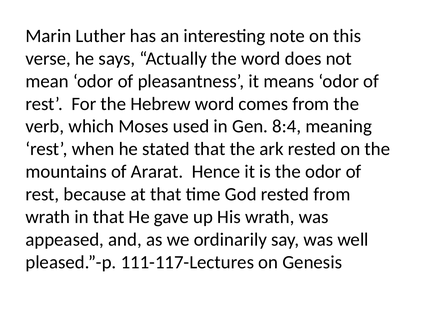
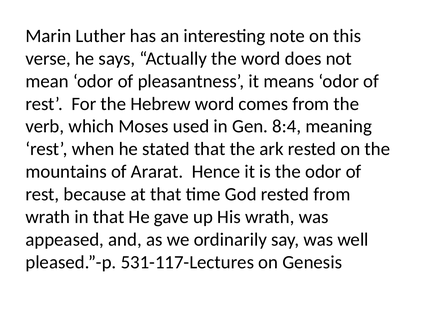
111-117-Lectures: 111-117-Lectures -> 531-117-Lectures
